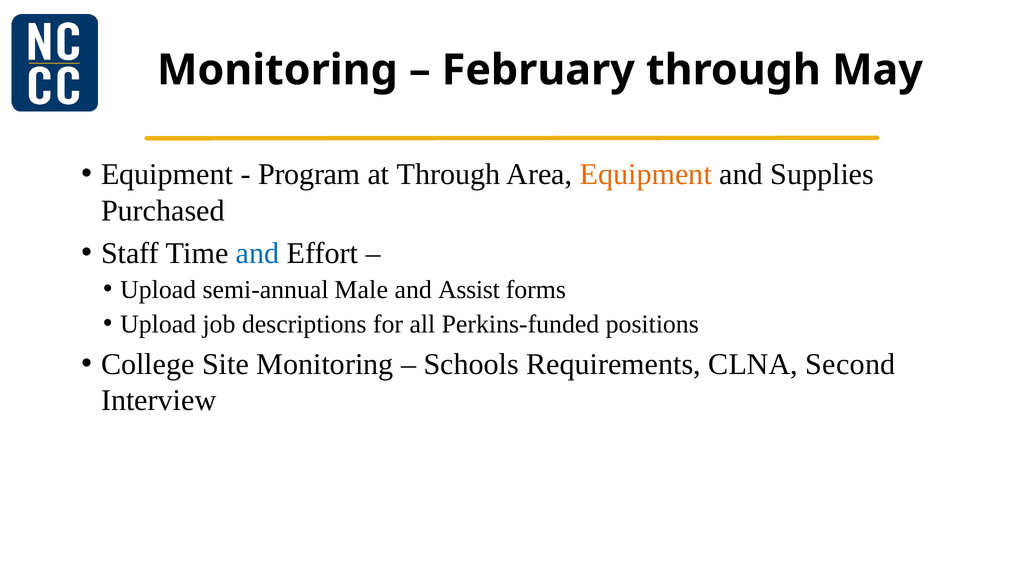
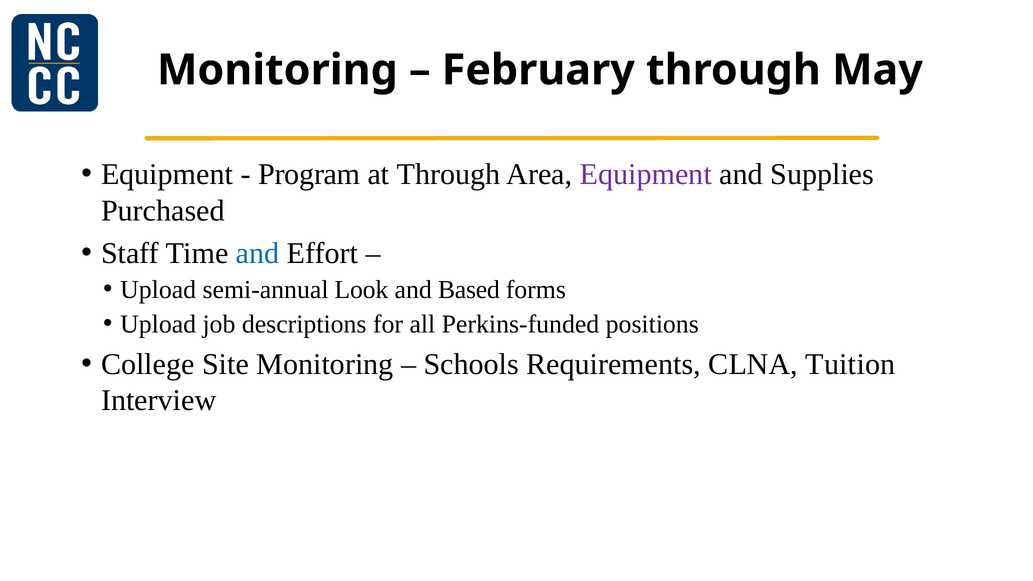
Equipment at (646, 175) colour: orange -> purple
Male: Male -> Look
Assist: Assist -> Based
Second: Second -> Tuition
